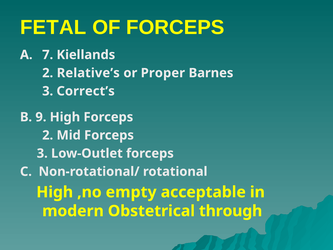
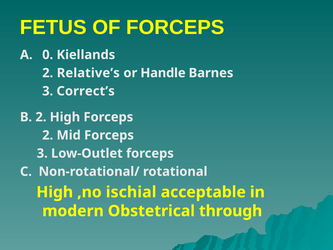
FETAL: FETAL -> FETUS
7: 7 -> 0
Proper: Proper -> Handle
B 9: 9 -> 2
empty: empty -> ischial
